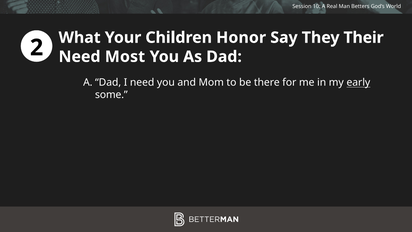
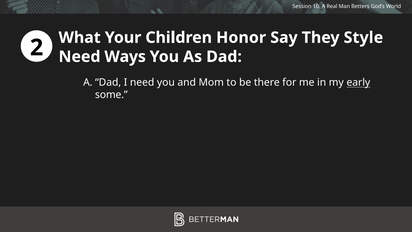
Their: Their -> Style
Most: Most -> Ways
